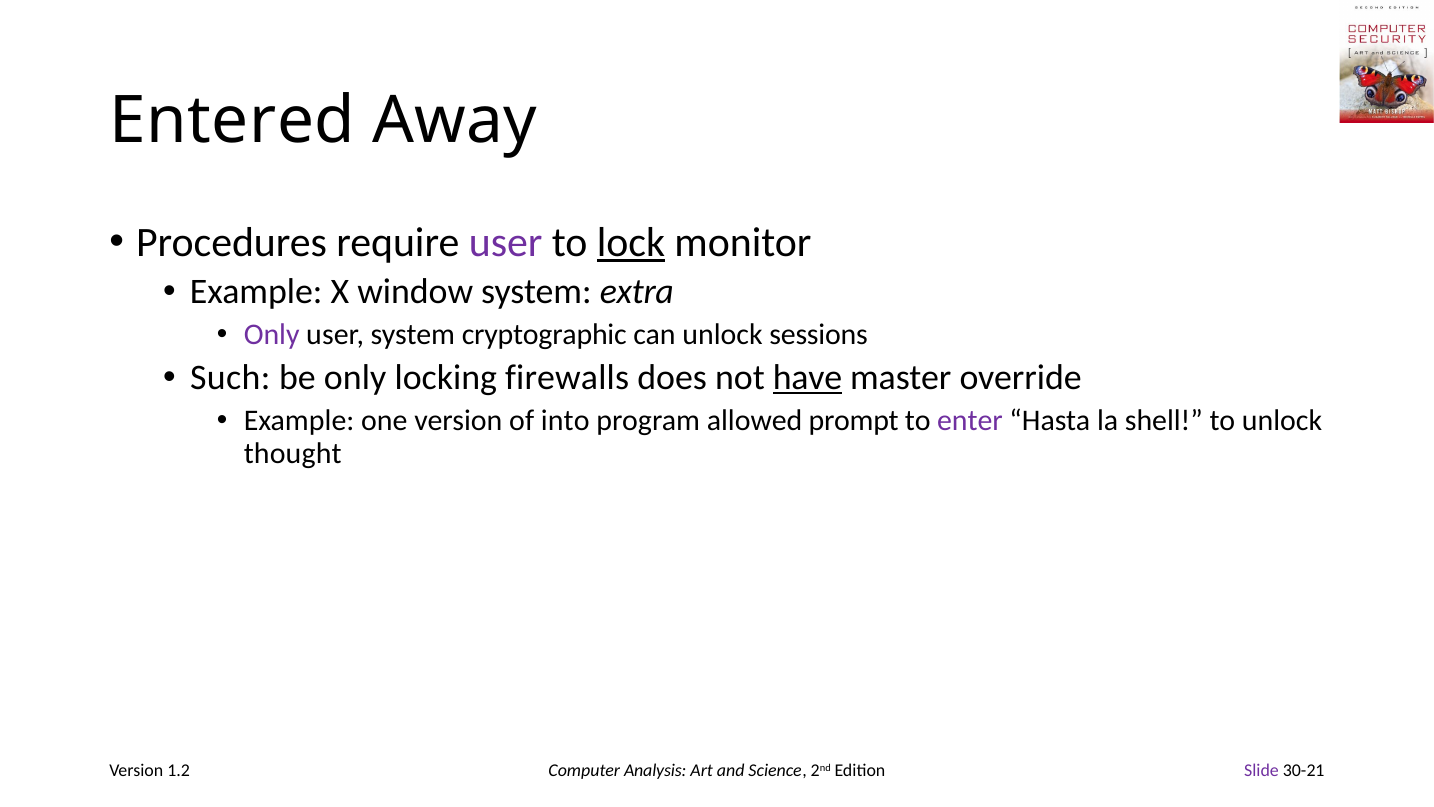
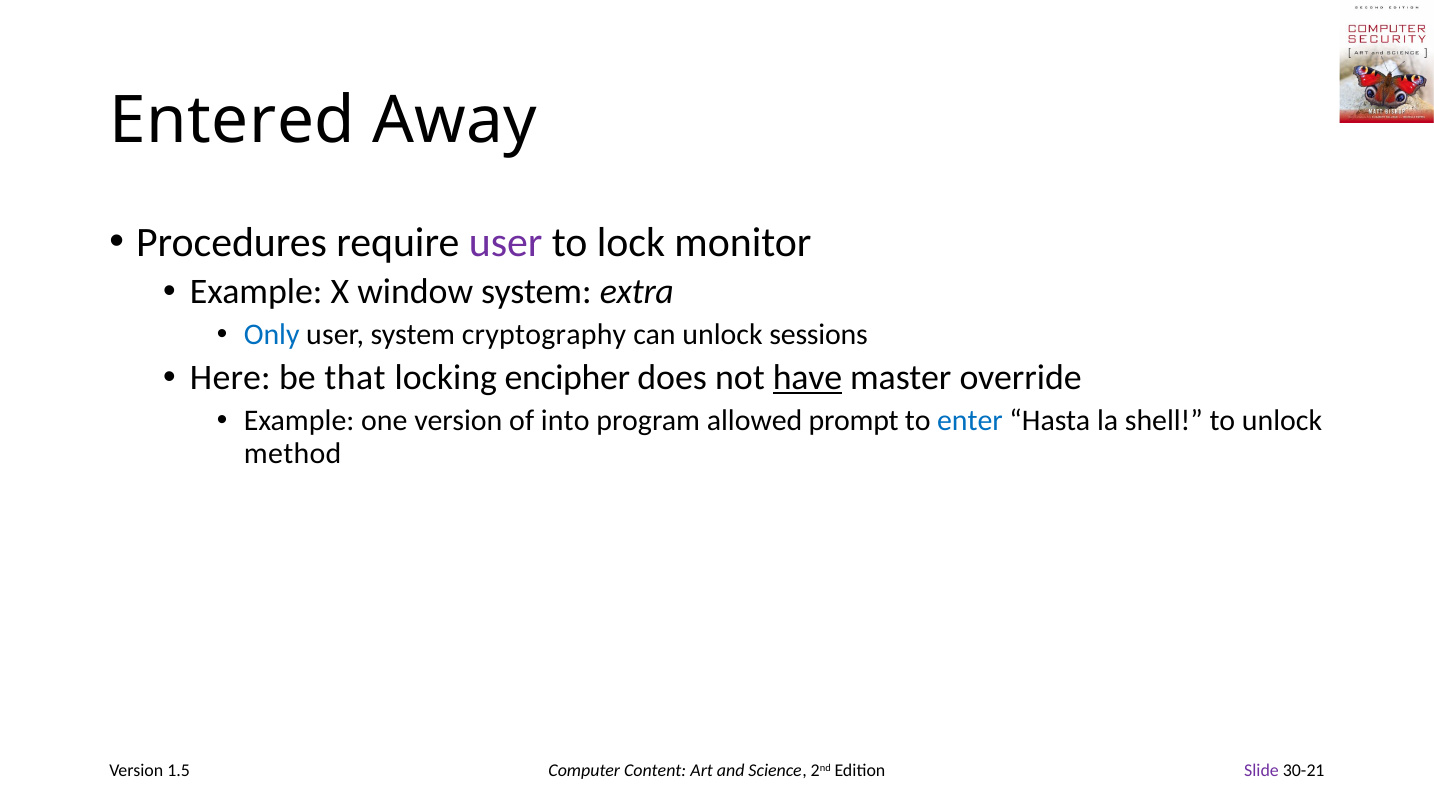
lock underline: present -> none
Only at (272, 335) colour: purple -> blue
cryptographic: cryptographic -> cryptography
Such: Such -> Here
be only: only -> that
firewalls: firewalls -> encipher
enter colour: purple -> blue
thought: thought -> method
1.2: 1.2 -> 1.5
Analysis: Analysis -> Content
